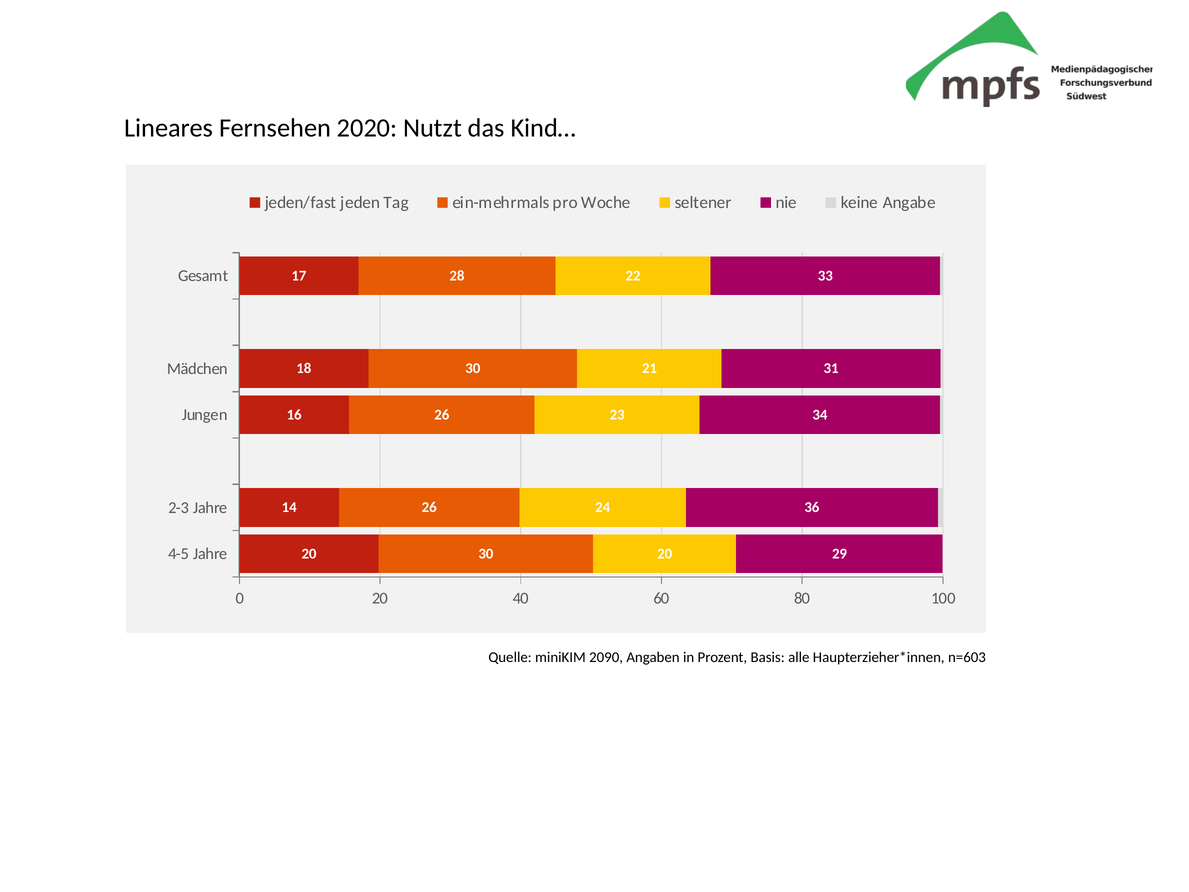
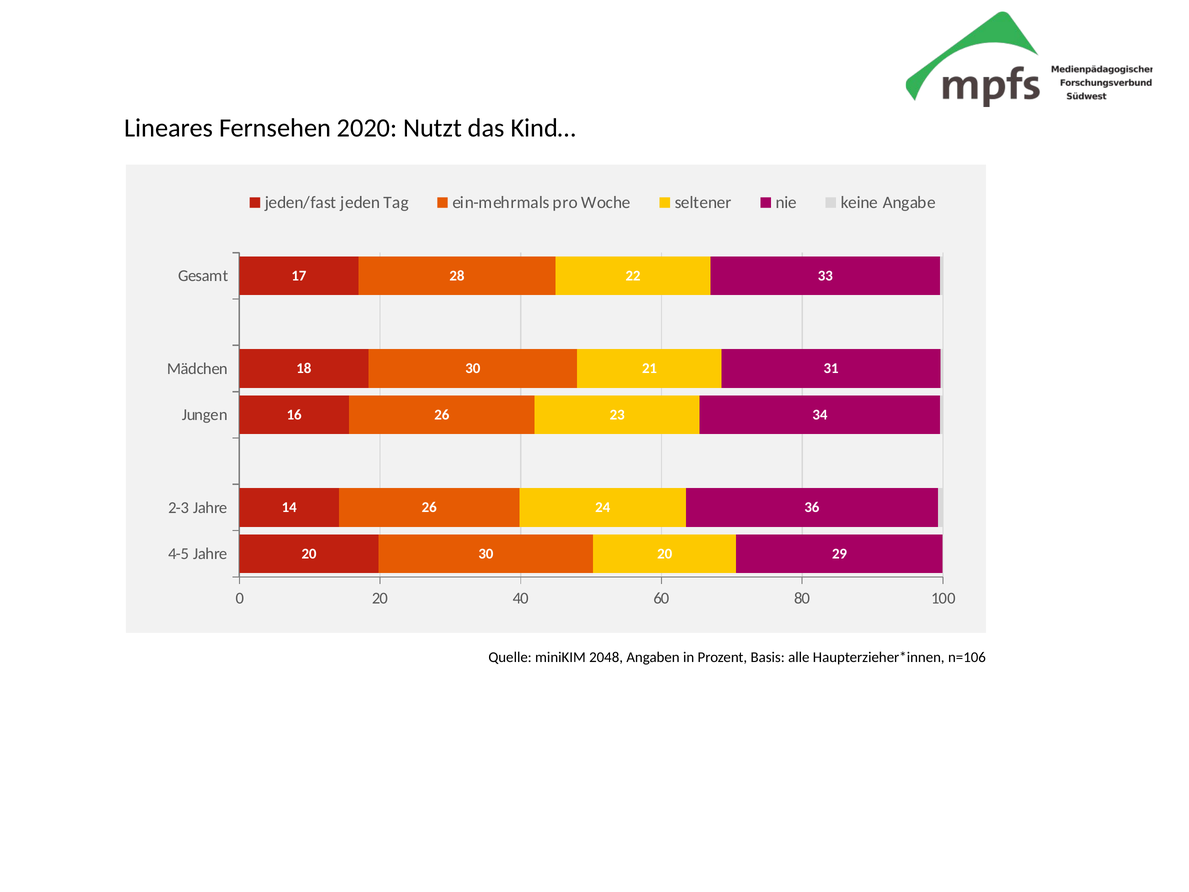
2090: 2090 -> 2048
n=603: n=603 -> n=106
